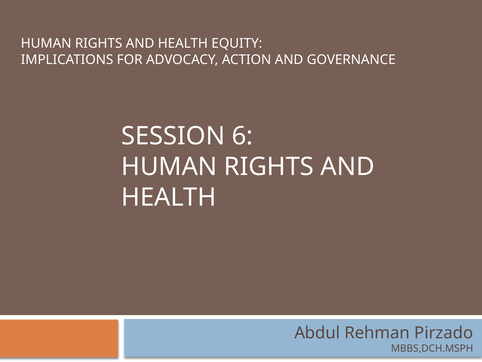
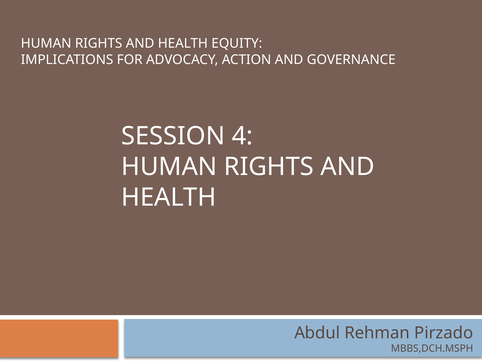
6: 6 -> 4
